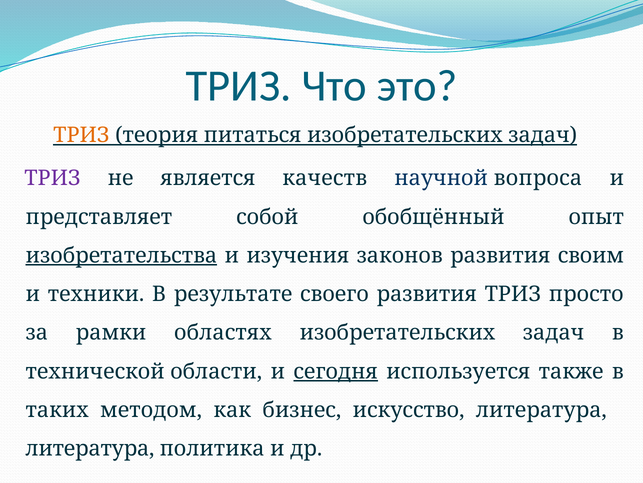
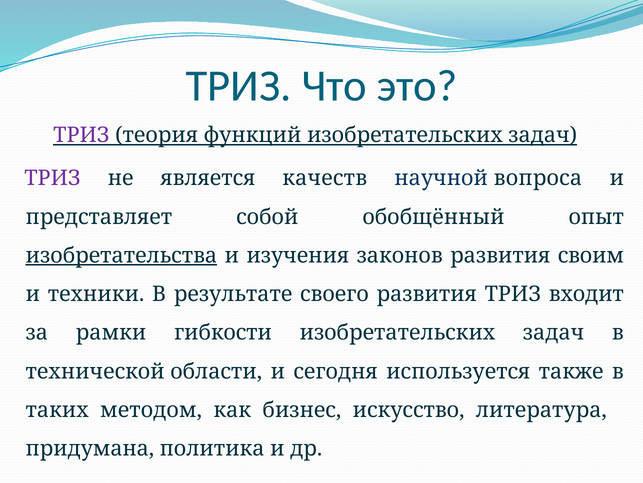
ТРИЗ at (81, 135) colour: orange -> purple
питаться: питаться -> функций
просто: просто -> входит
областях: областях -> гибкости
сегодня underline: present -> none
литература at (90, 448): литература -> придумана
